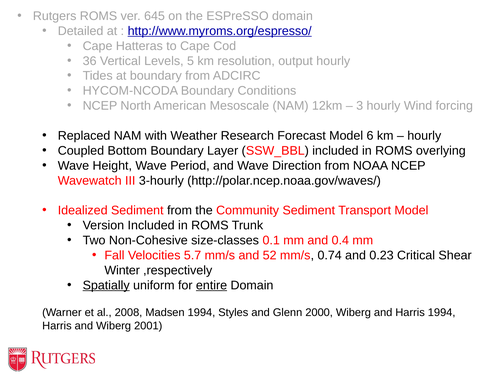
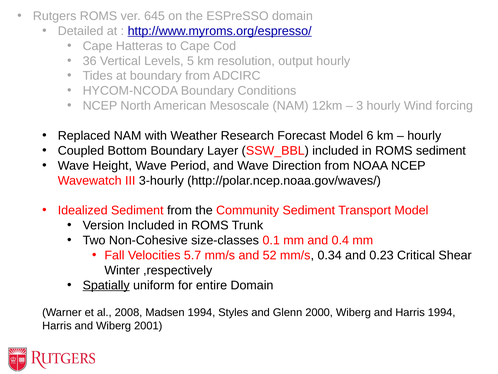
ROMS overlying: overlying -> sediment
0.74: 0.74 -> 0.34
entire underline: present -> none
